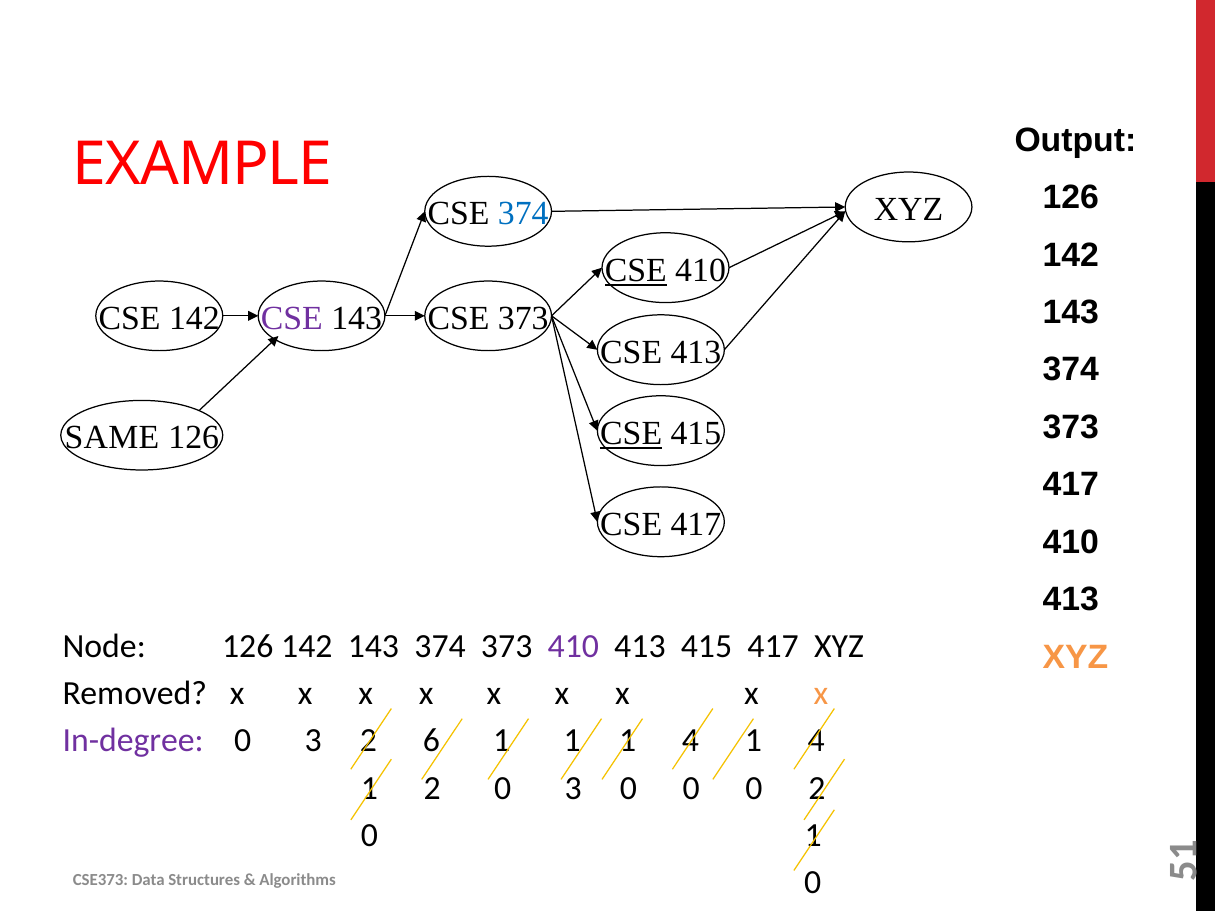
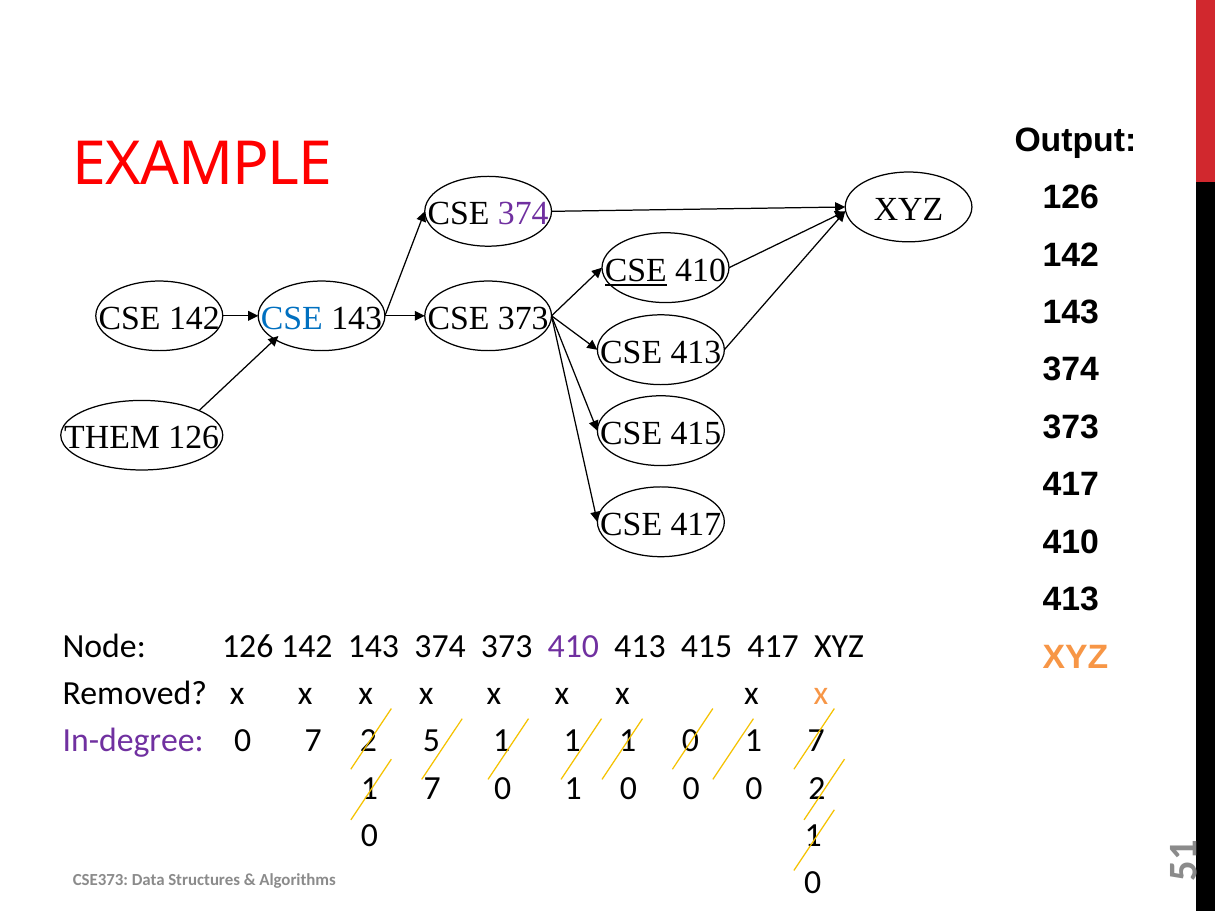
374 at (523, 214) colour: blue -> purple
CSE at (292, 318) colour: purple -> blue
CSE at (631, 433) underline: present -> none
SAME: SAME -> THEM
3 at (313, 741): 3 -> 7
2 6: 6 -> 5
1 1 4: 4 -> 0
4 at (816, 741): 4 -> 7
2 at (432, 788): 2 -> 7
3 at (573, 788): 3 -> 1
